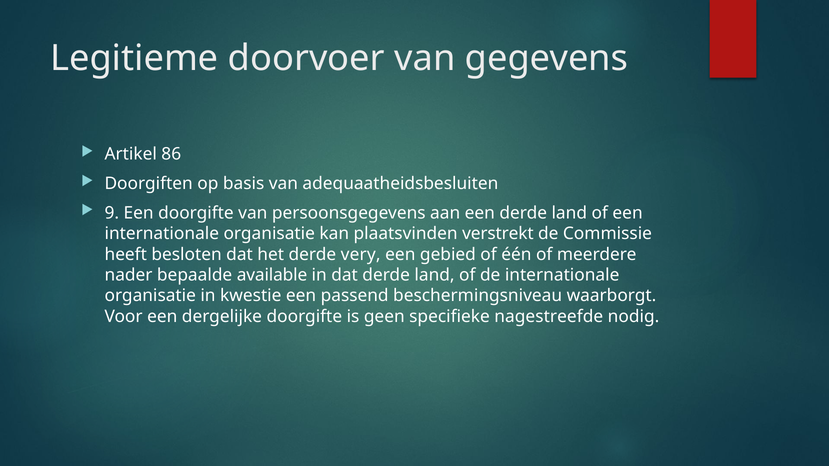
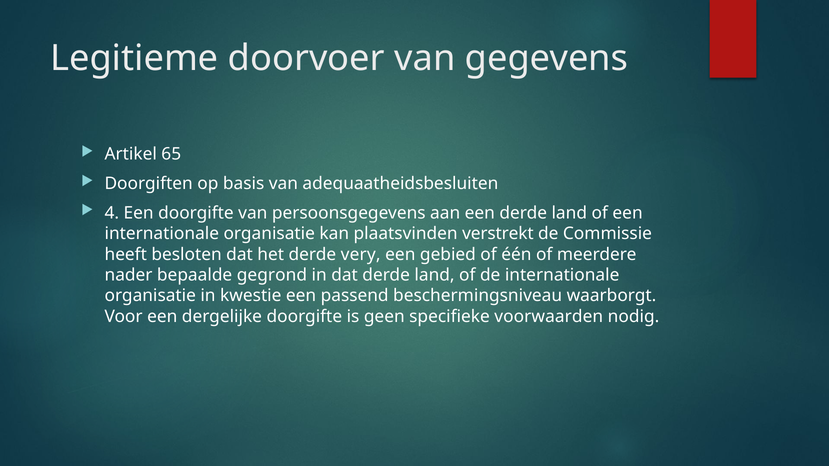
86: 86 -> 65
9: 9 -> 4
available: available -> gegrond
nagestreefde: nagestreefde -> voorwaarden
